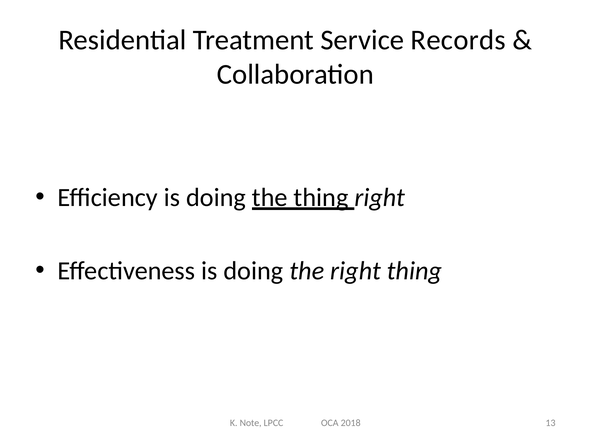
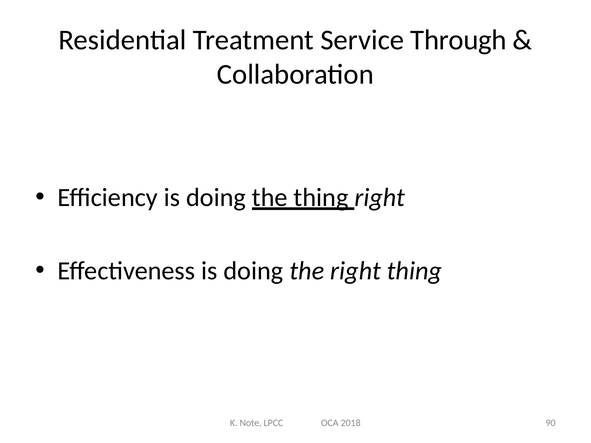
Records: Records -> Through
13: 13 -> 90
